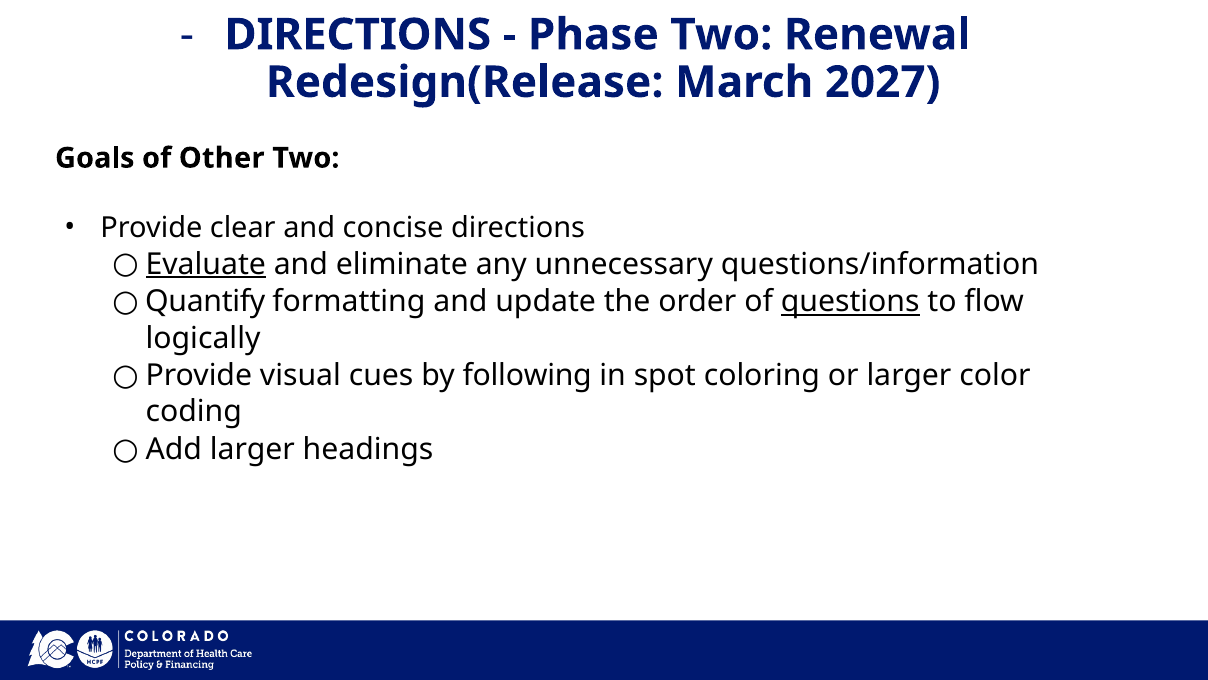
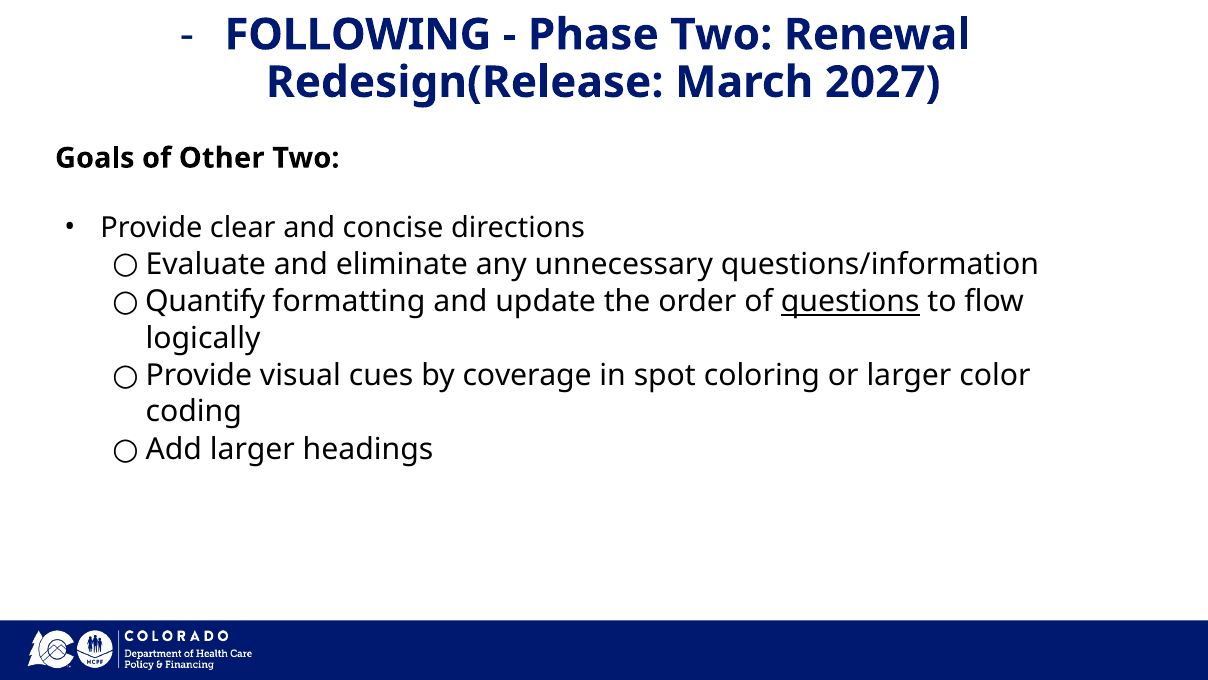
DIRECTIONS at (358, 35): DIRECTIONS -> FOLLOWING
Evaluate underline: present -> none
following: following -> coverage
